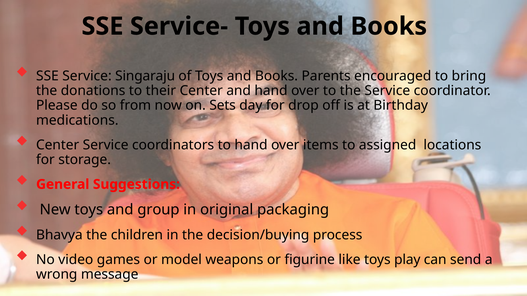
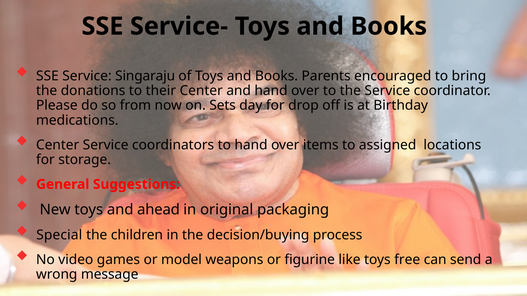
group: group -> ahead
Bhavya: Bhavya -> Special
play: play -> free
